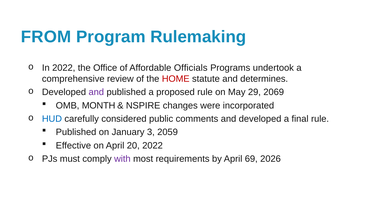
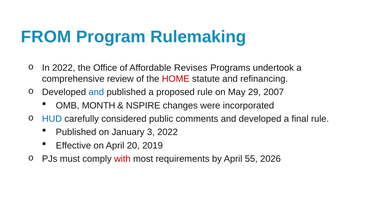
Officials: Officials -> Revises
determines: determines -> refinancing
and at (96, 92) colour: purple -> blue
2069: 2069 -> 2007
3 2059: 2059 -> 2022
20 2022: 2022 -> 2019
with colour: purple -> red
69: 69 -> 55
